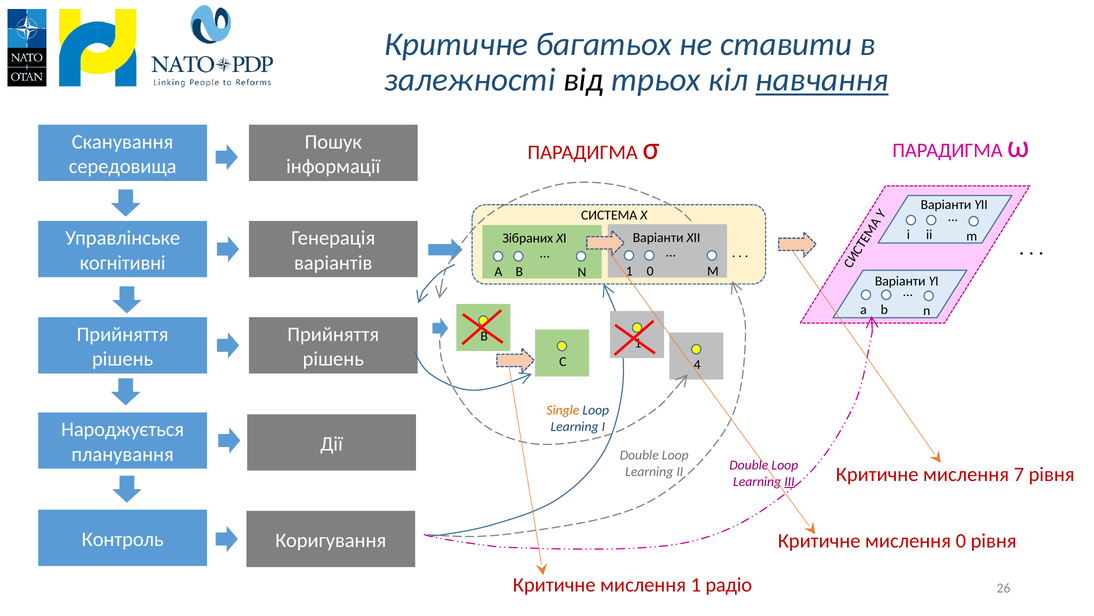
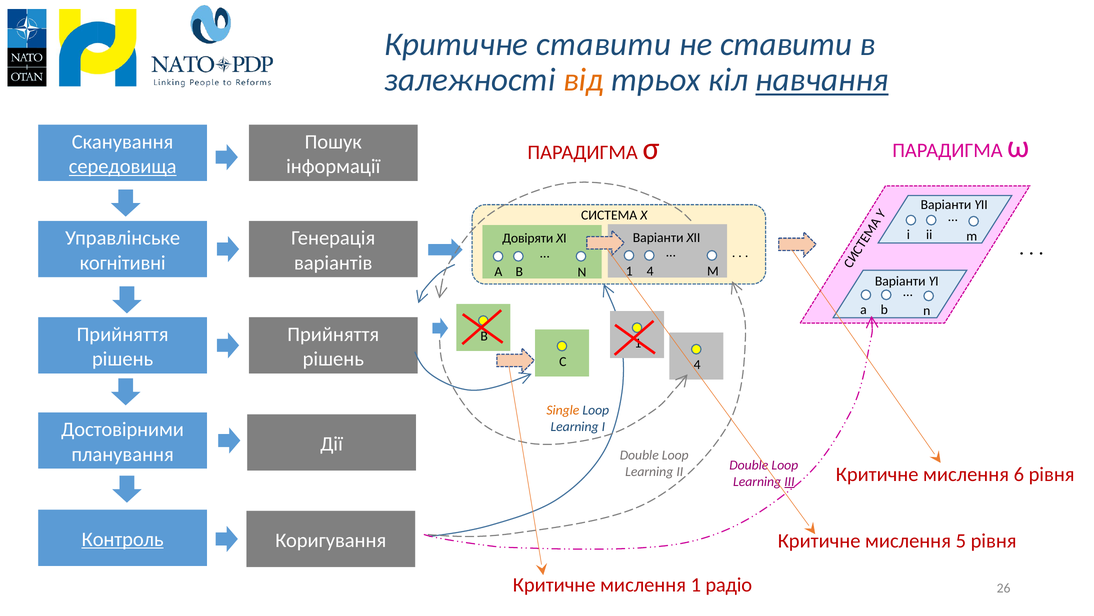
Критичне багатьох: багатьох -> ставити
від colour: black -> orange
середовища underline: none -> present
Зібраних: Зібраних -> Довіряти
0 at (650, 271): 0 -> 4
Народжується: Народжується -> Достовірними
7: 7 -> 6
Контроль underline: none -> present
мислення 0: 0 -> 5
